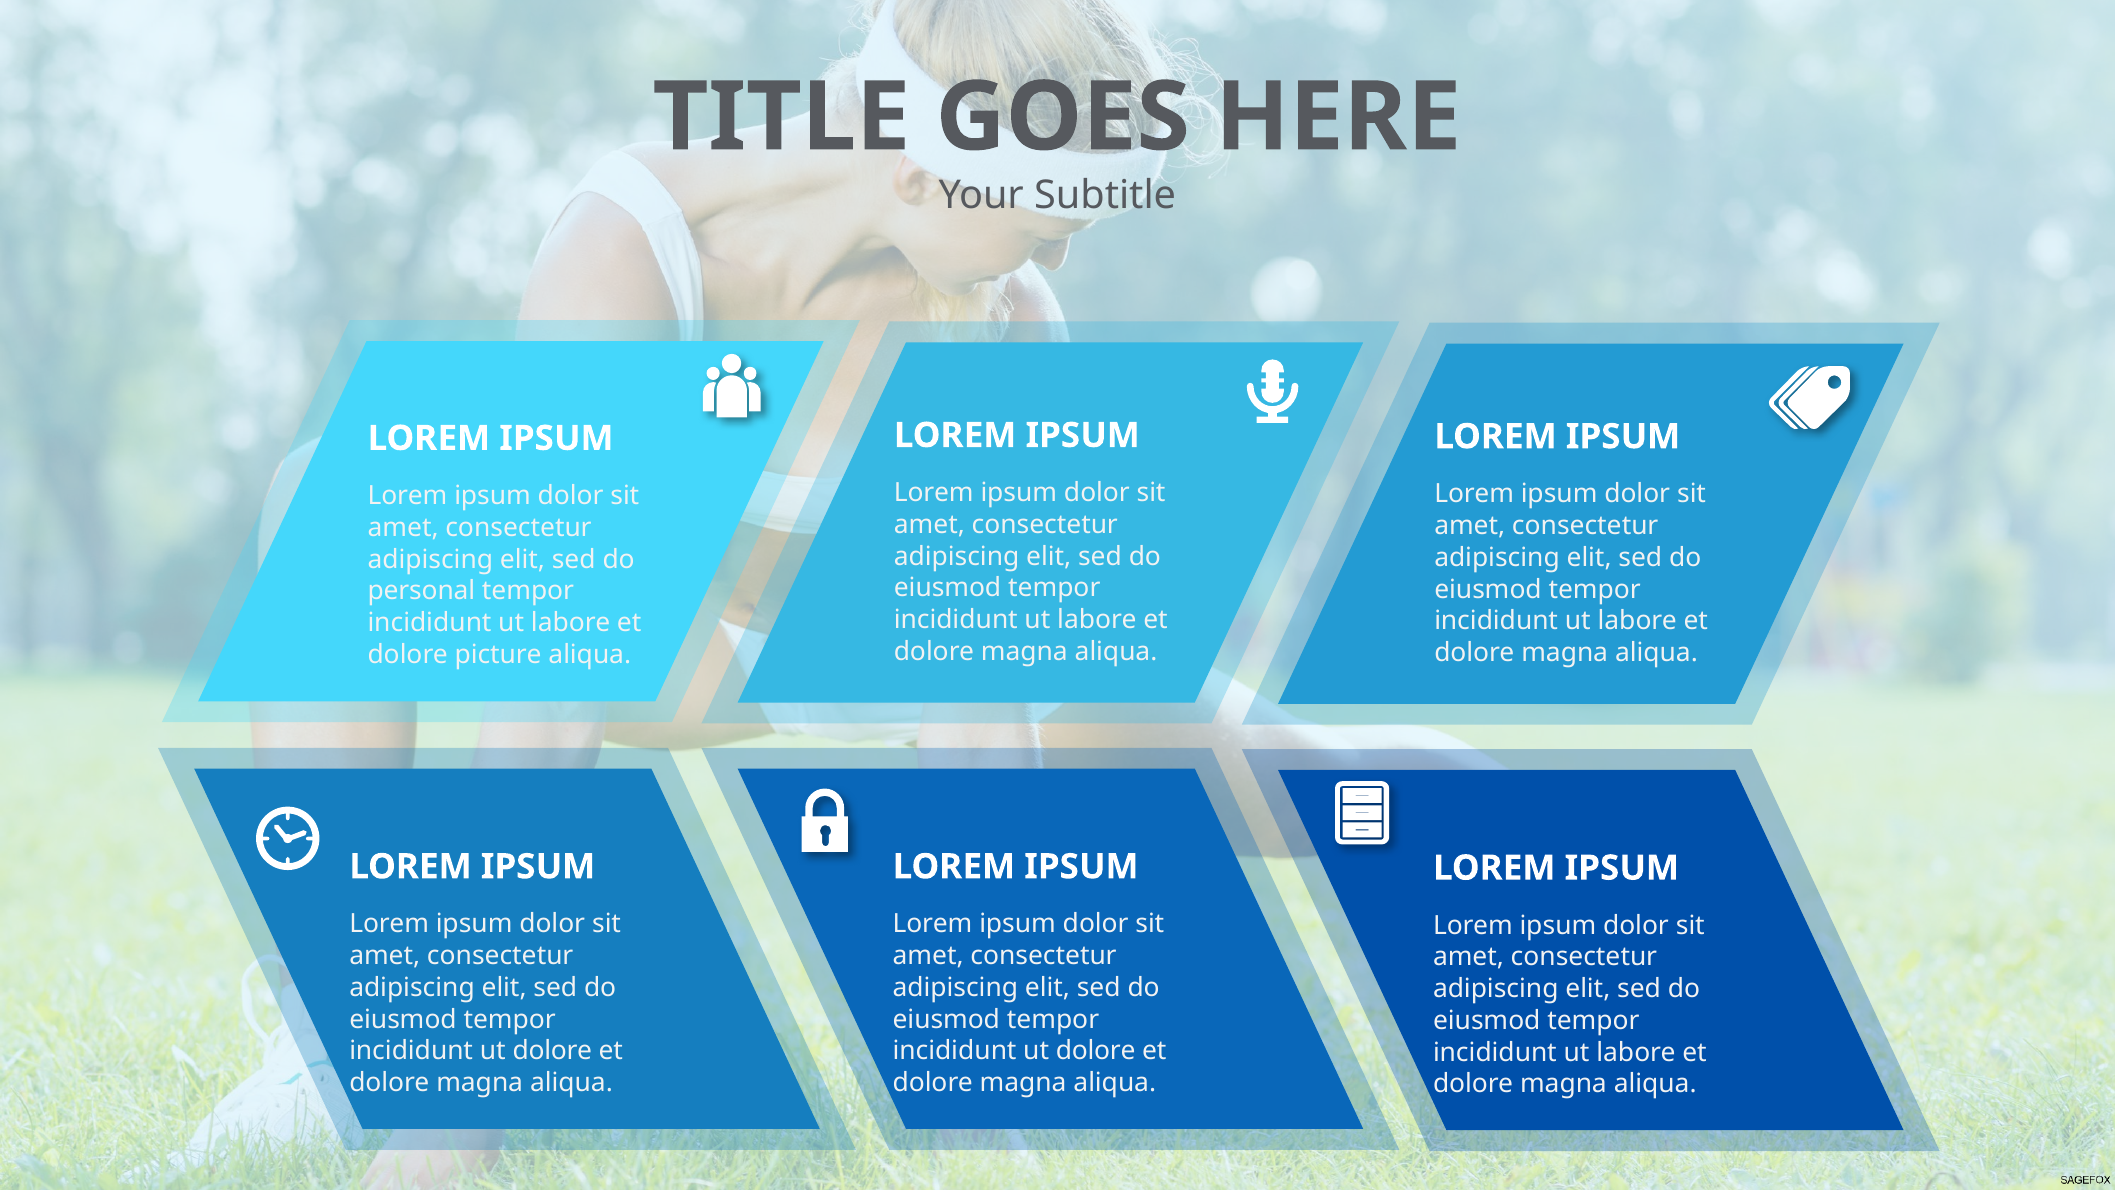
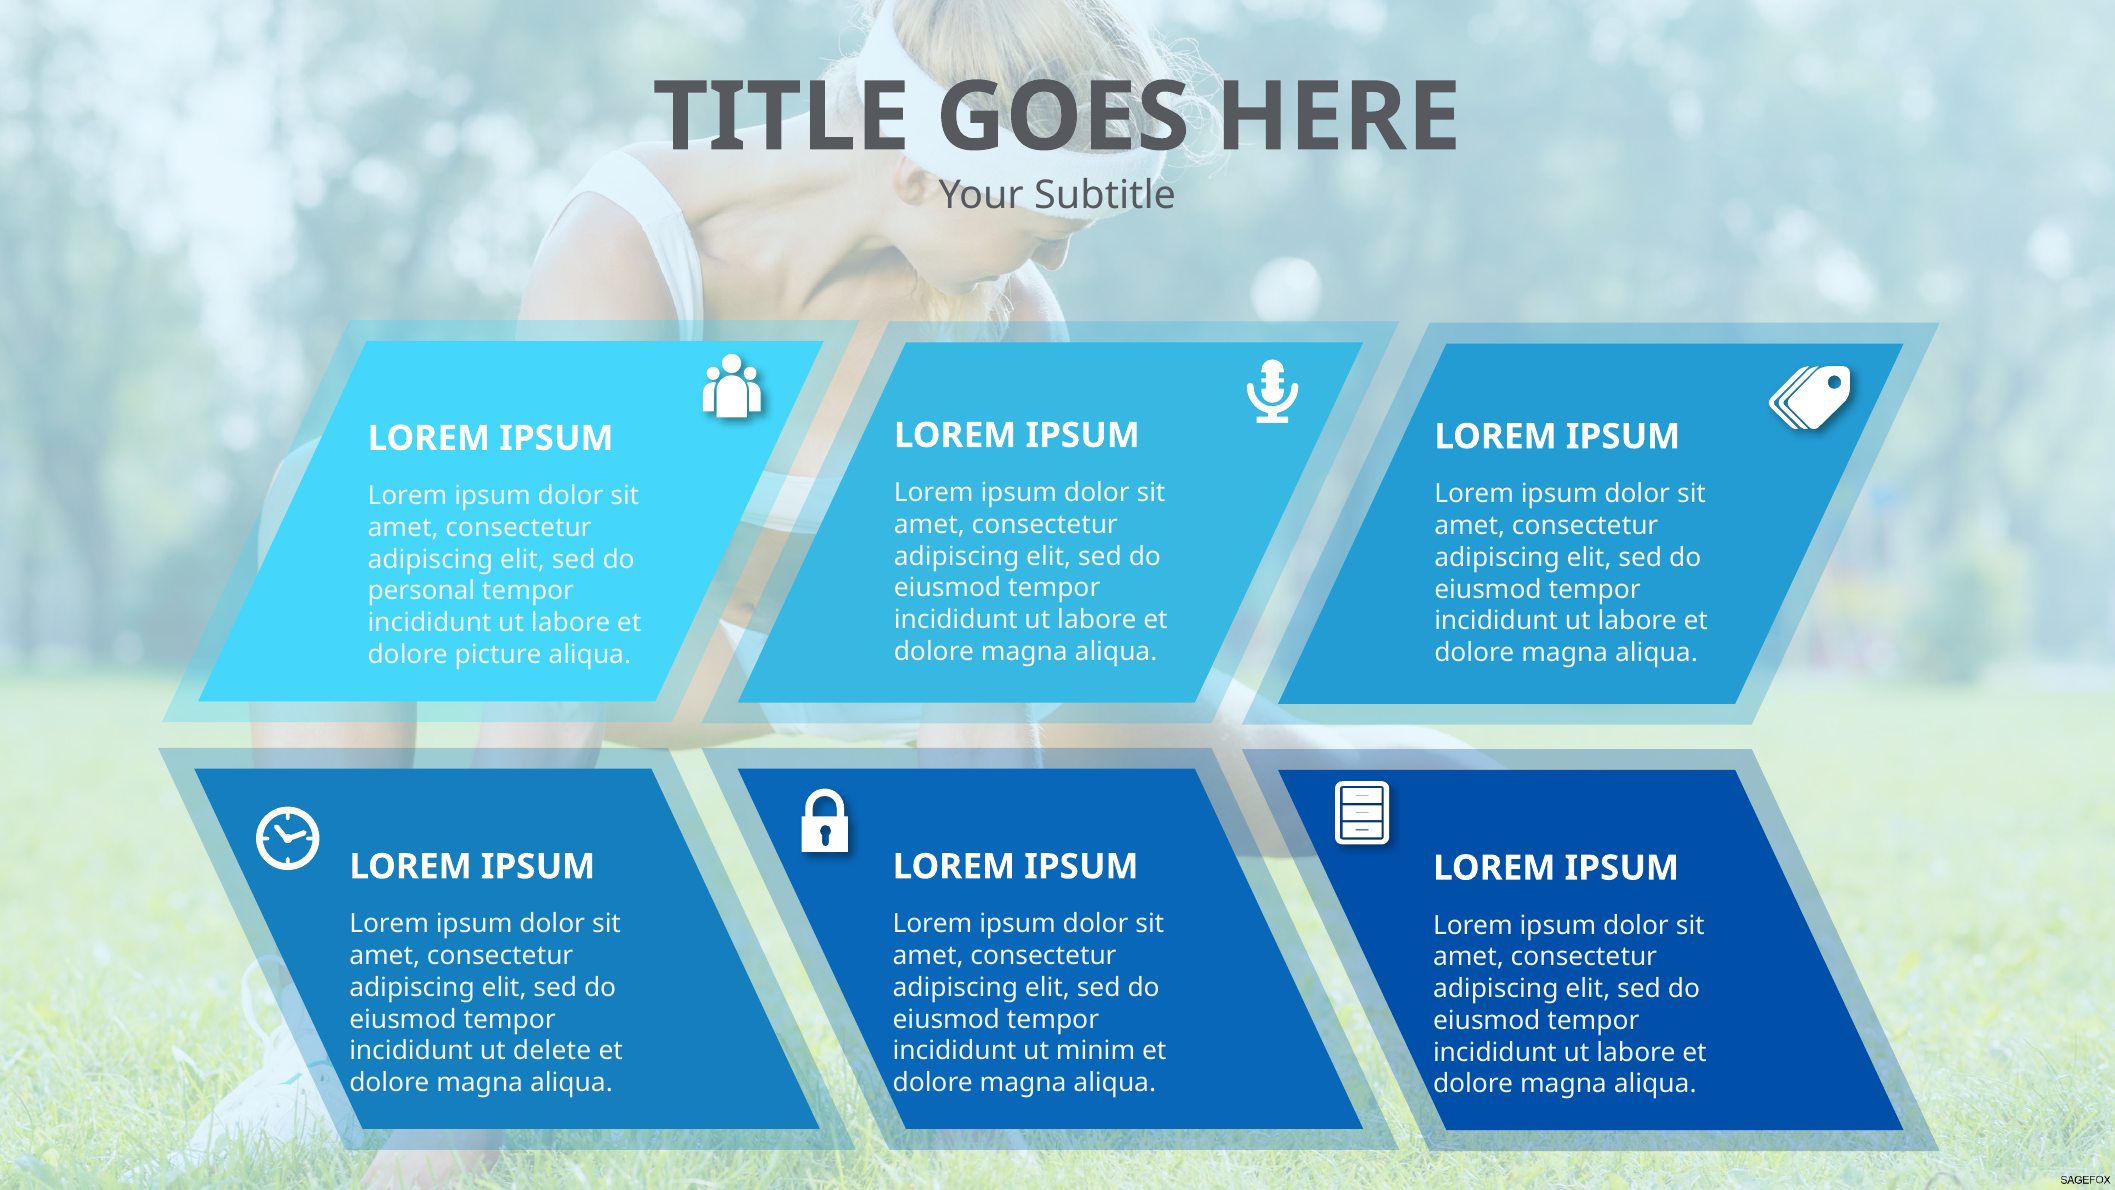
dolore at (552, 1051): dolore -> delete
dolore at (1096, 1051): dolore -> minim
